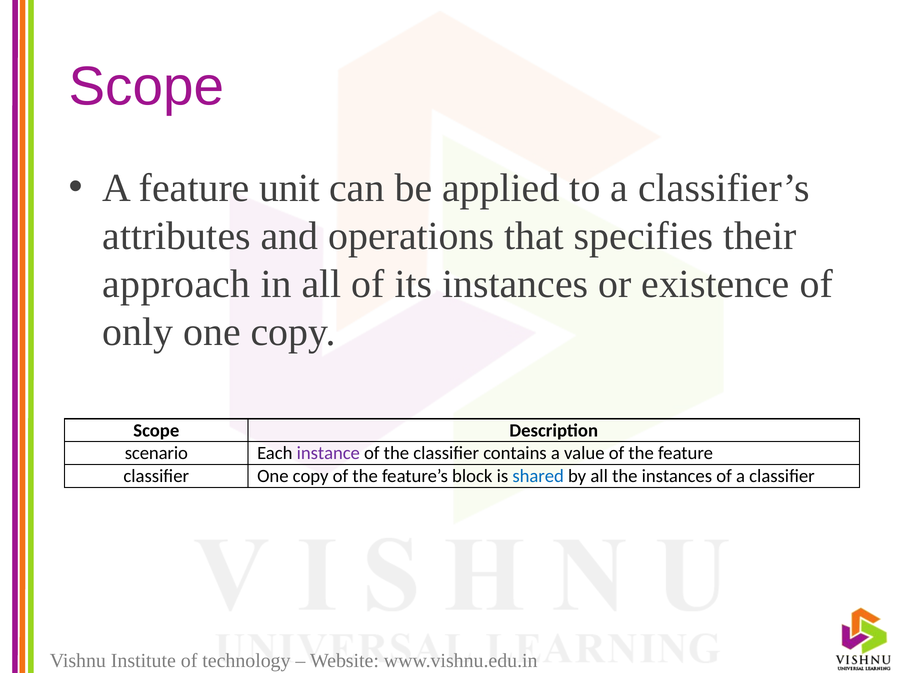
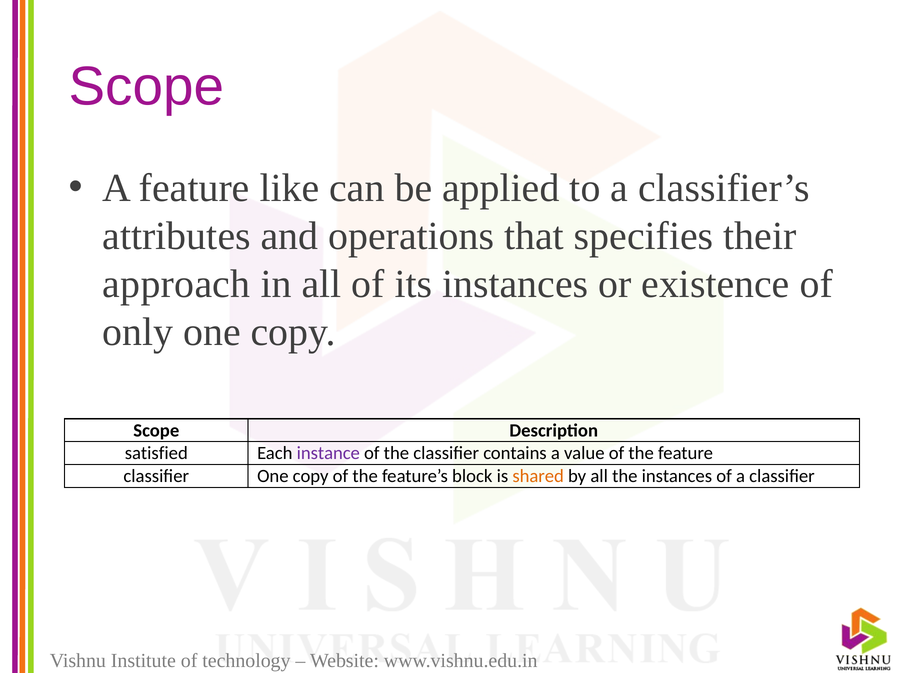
unit: unit -> like
scenario: scenario -> satisfied
shared colour: blue -> orange
